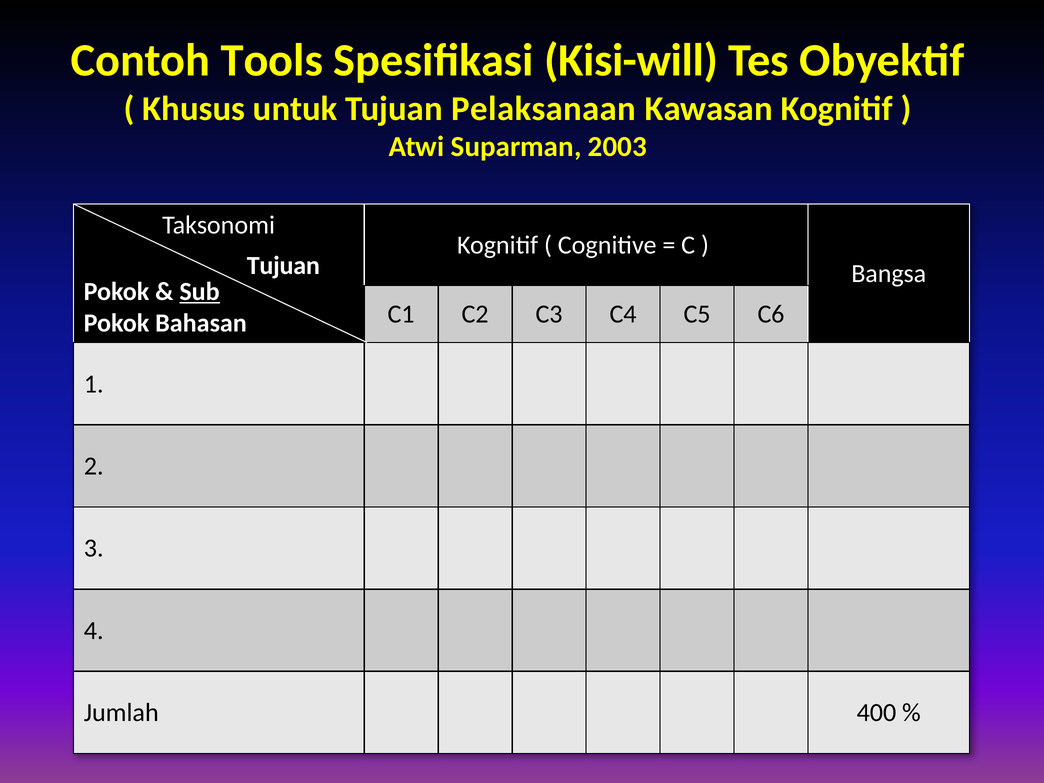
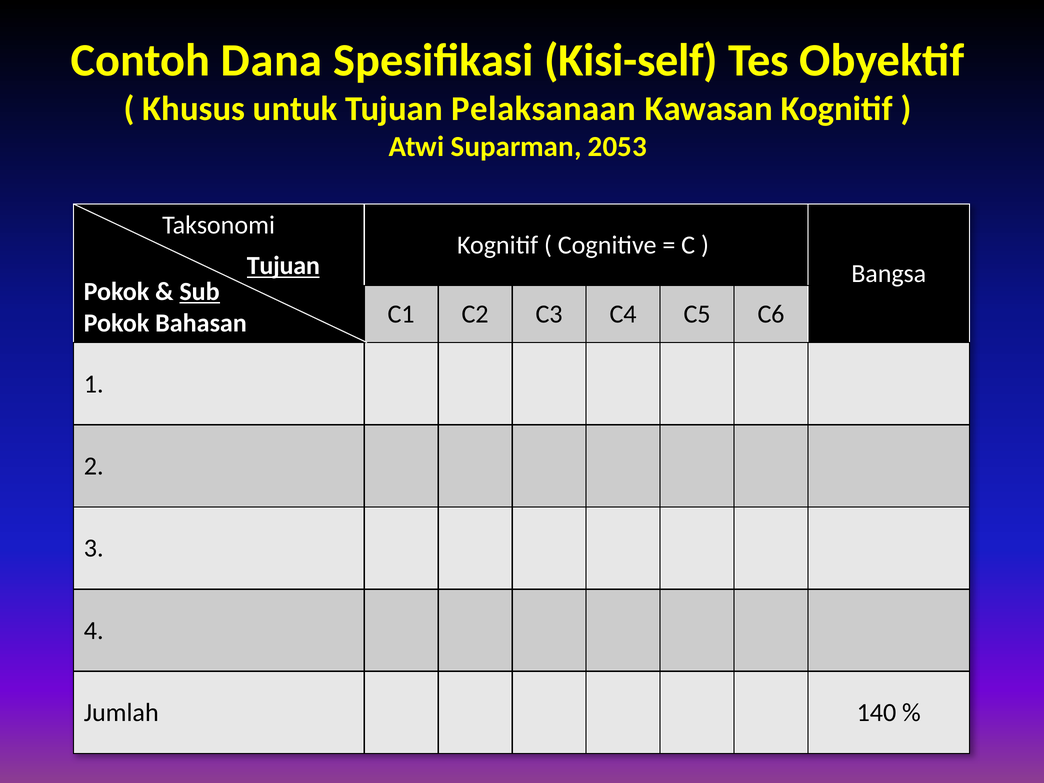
Tools: Tools -> Dana
Kisi-will: Kisi-will -> Kisi-self
2003: 2003 -> 2053
Tujuan at (283, 266) underline: none -> present
400: 400 -> 140
